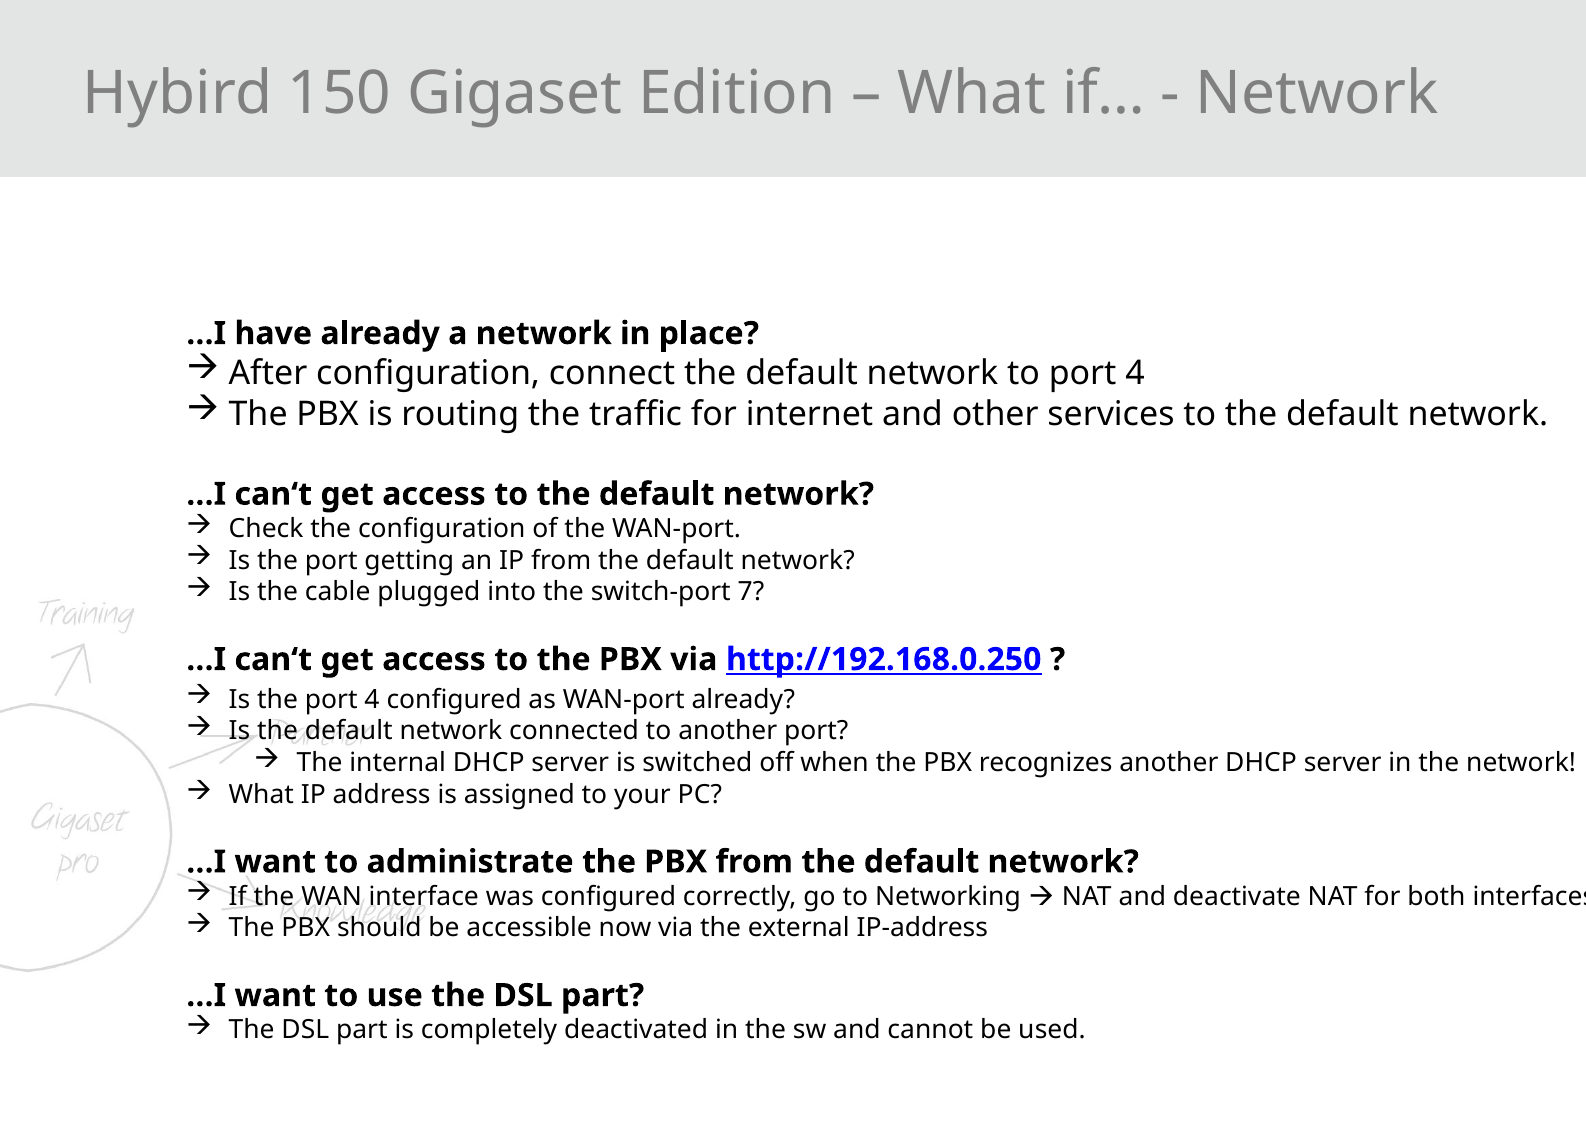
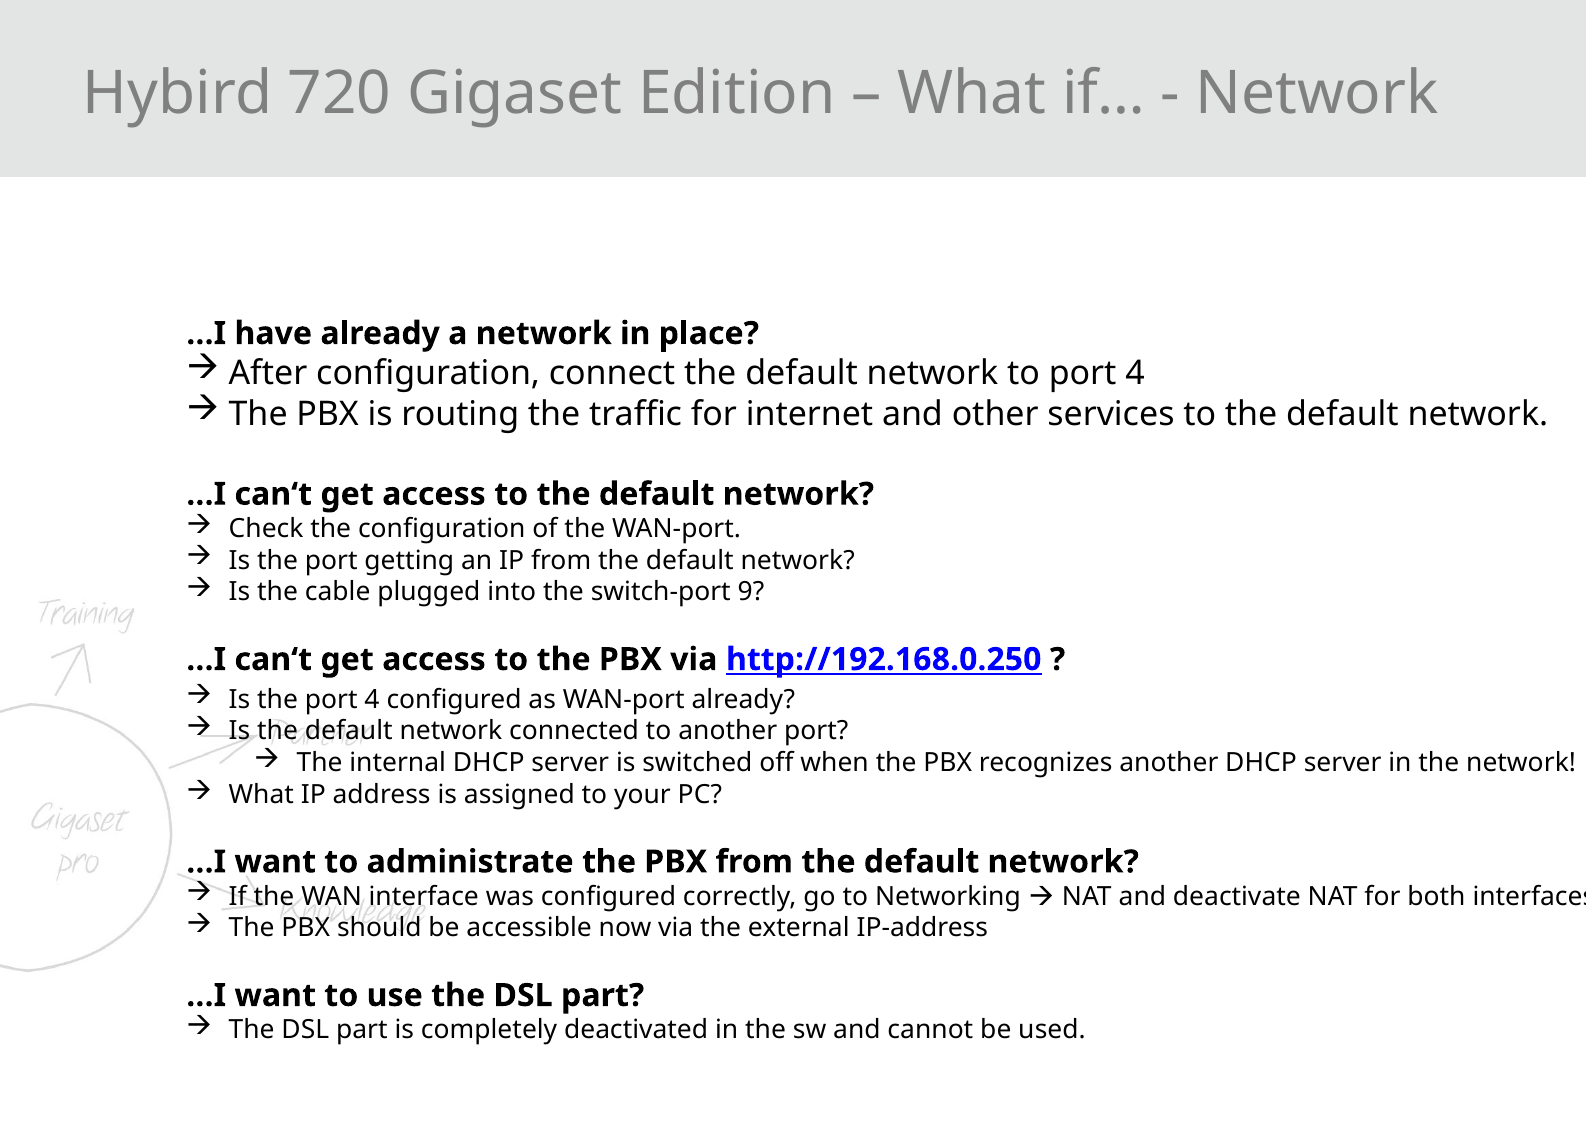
150: 150 -> 720
7: 7 -> 9
